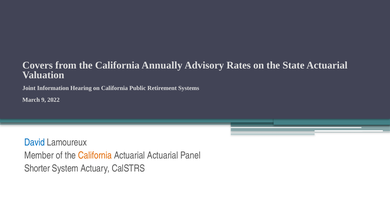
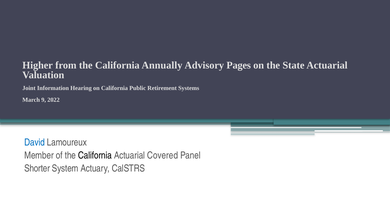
Covers: Covers -> Higher
Rates: Rates -> Pages
California at (95, 155) colour: orange -> black
Actuarial Actuarial: Actuarial -> Covered
